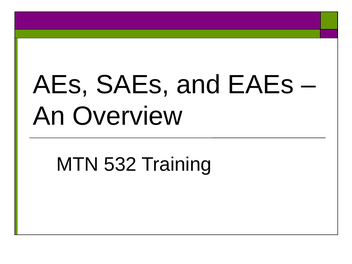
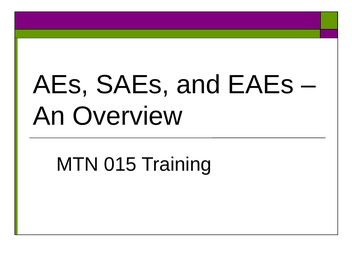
532: 532 -> 015
